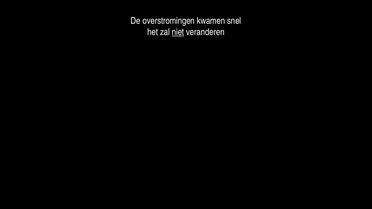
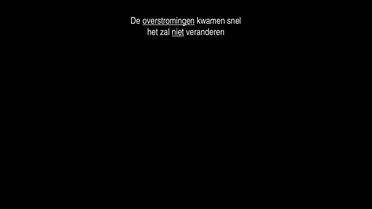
overstromingen underline: none -> present
